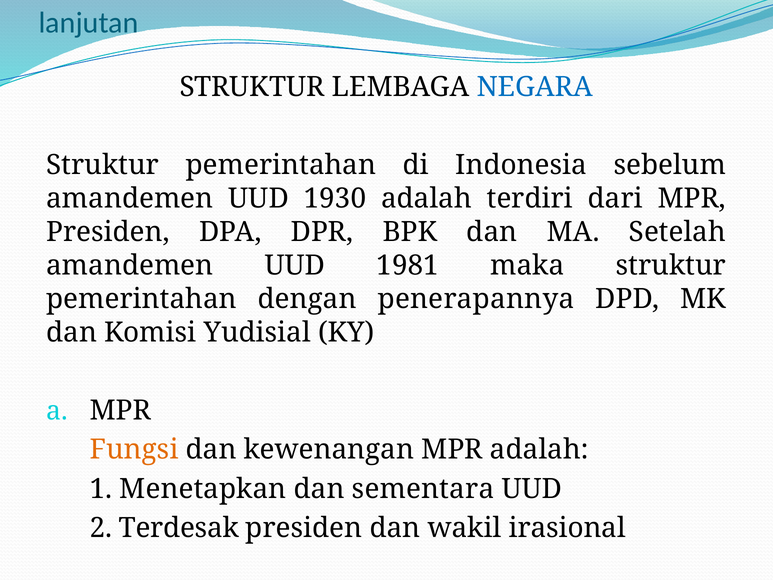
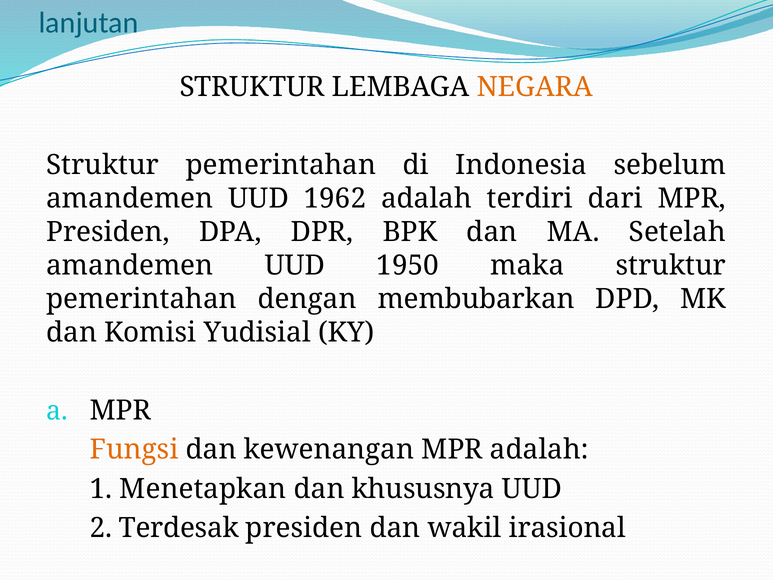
NEGARA colour: blue -> orange
1930: 1930 -> 1962
1981: 1981 -> 1950
penerapannya: penerapannya -> membubarkan
sementara: sementara -> khususnya
